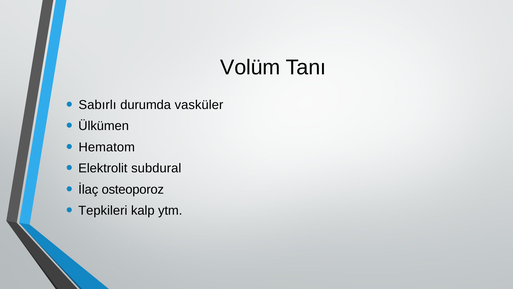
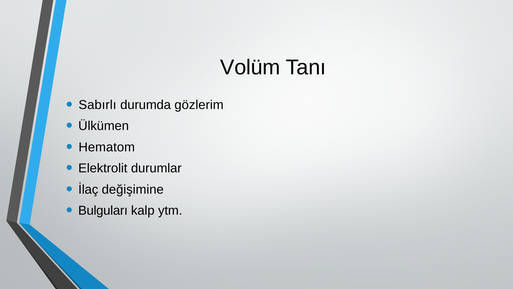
vasküler: vasküler -> gözlerim
subdural: subdural -> durumlar
osteoporoz: osteoporoz -> değişimine
Tepkileri: Tepkileri -> Bulguları
